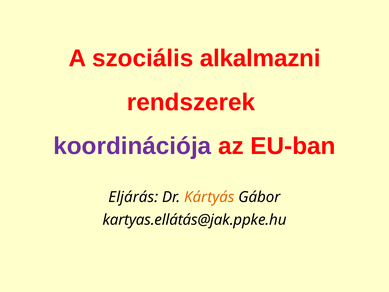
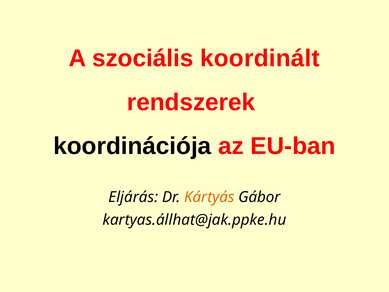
alkalmazni: alkalmazni -> koordinált
koordinációja colour: purple -> black
kartyas.ellátás@jak.ppke.hu: kartyas.ellátás@jak.ppke.hu -> kartyas.állhat@jak.ppke.hu
